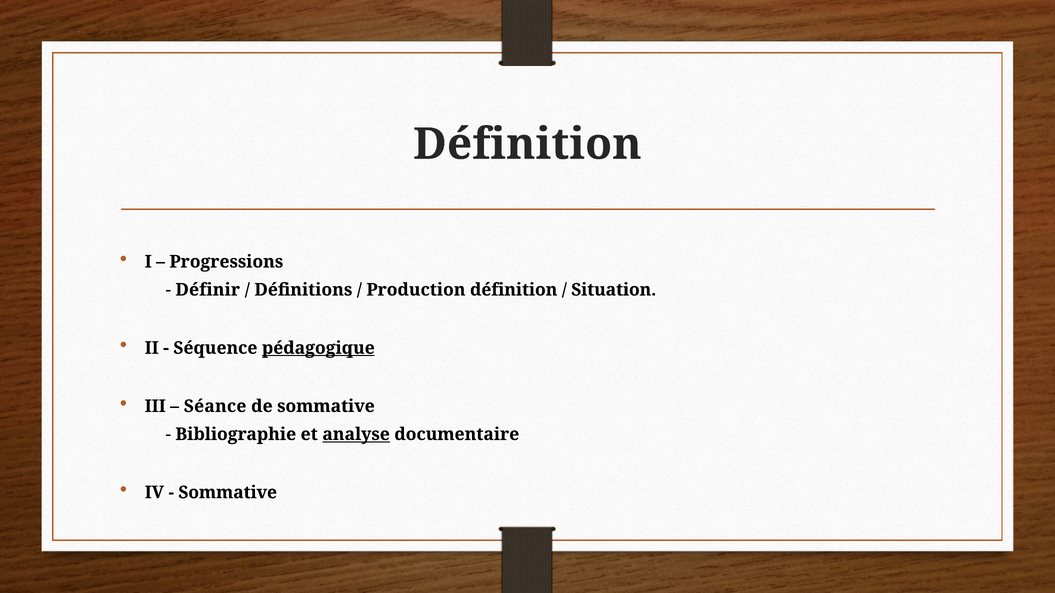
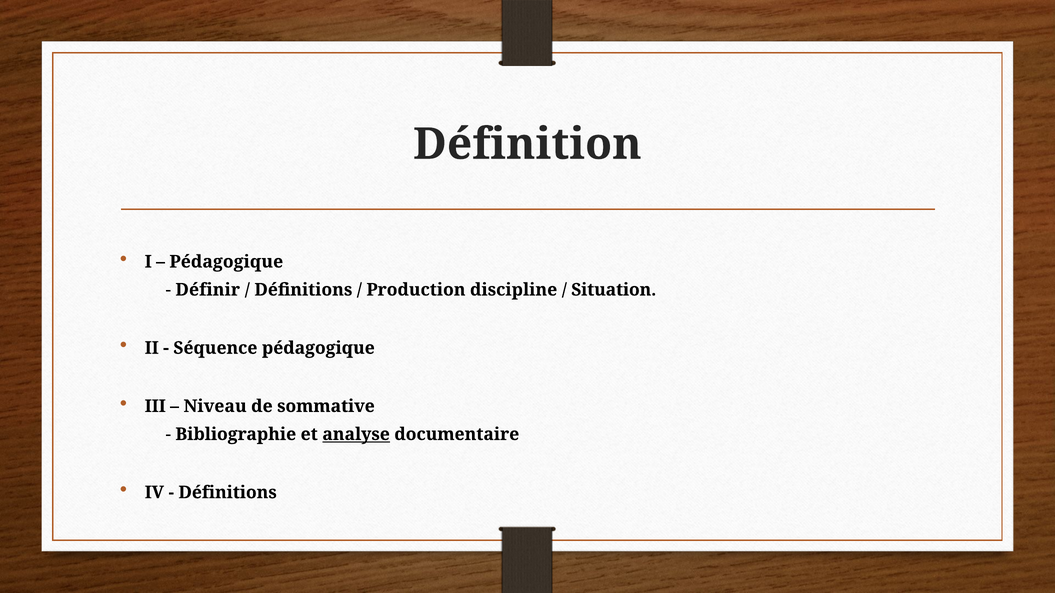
Progressions at (226, 262): Progressions -> Pédagogique
Production définition: définition -> discipline
pédagogique at (318, 348) underline: present -> none
Séance: Séance -> Niveau
Sommative at (228, 493): Sommative -> Définitions
